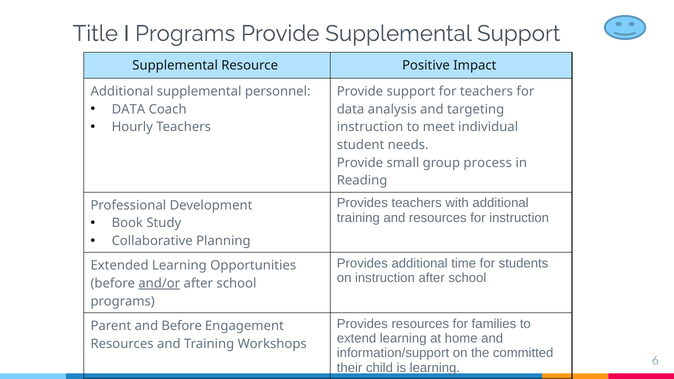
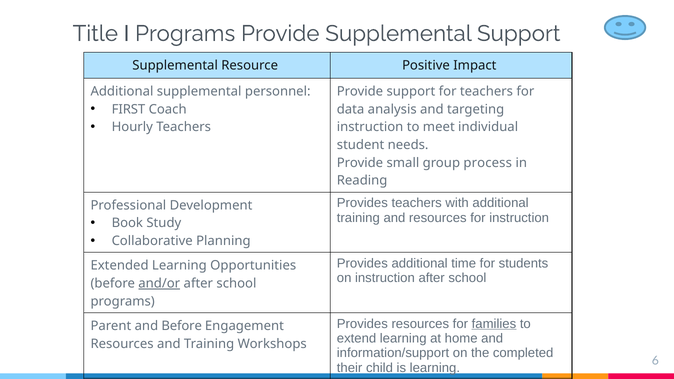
DATA at (128, 109): DATA -> FIRST
families underline: none -> present
committed: committed -> completed
